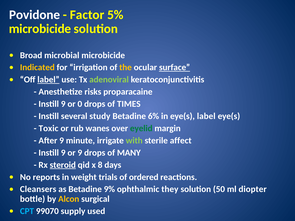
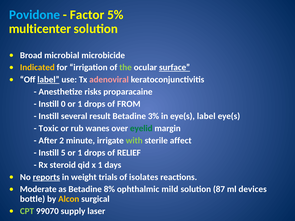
Povidone colour: white -> light blue
microbicide at (40, 29): microbicide -> multicenter
the colour: yellow -> light green
adenoviral colour: light green -> pink
9 at (63, 104): 9 -> 0
0 at (80, 104): 0 -> 1
TIMES: TIMES -> FROM
study: study -> result
6%: 6% -> 3%
After 9: 9 -> 2
9 at (63, 153): 9 -> 5
9 at (80, 153): 9 -> 1
MANY: MANY -> RELIEF
steroid underline: present -> none
x 8: 8 -> 1
reports underline: none -> present
ordered: ordered -> isolates
Cleansers: Cleansers -> Moderate
9%: 9% -> 8%
they: they -> mild
50: 50 -> 87
diopter: diopter -> devices
CPT colour: light blue -> light green
used: used -> laser
